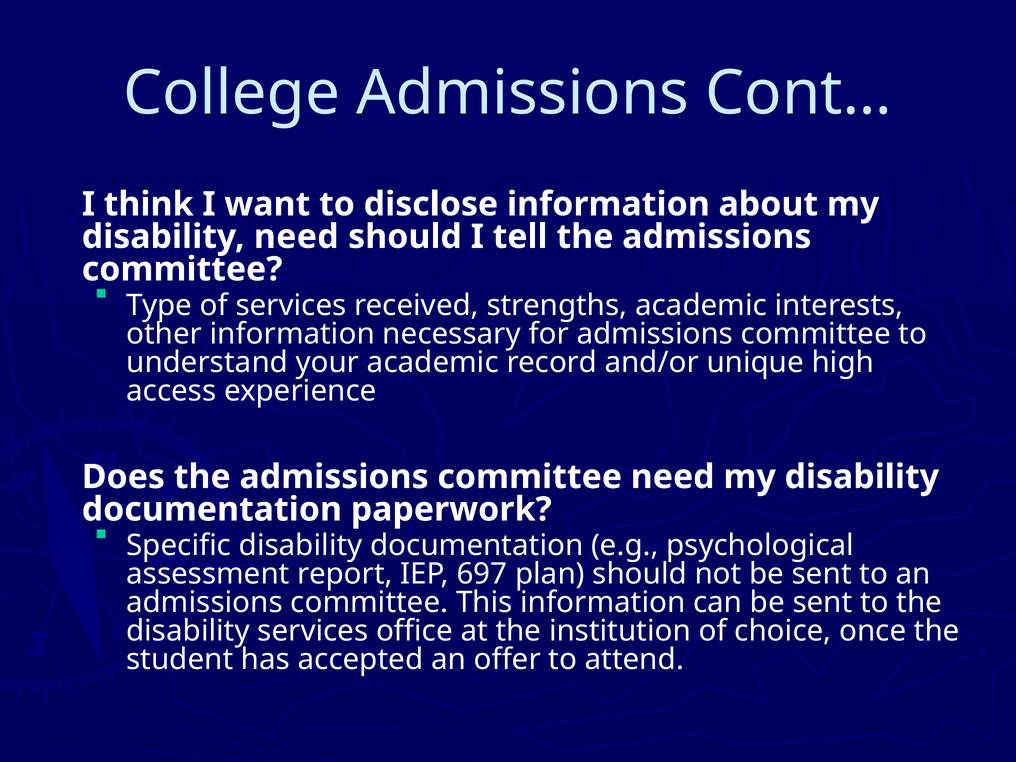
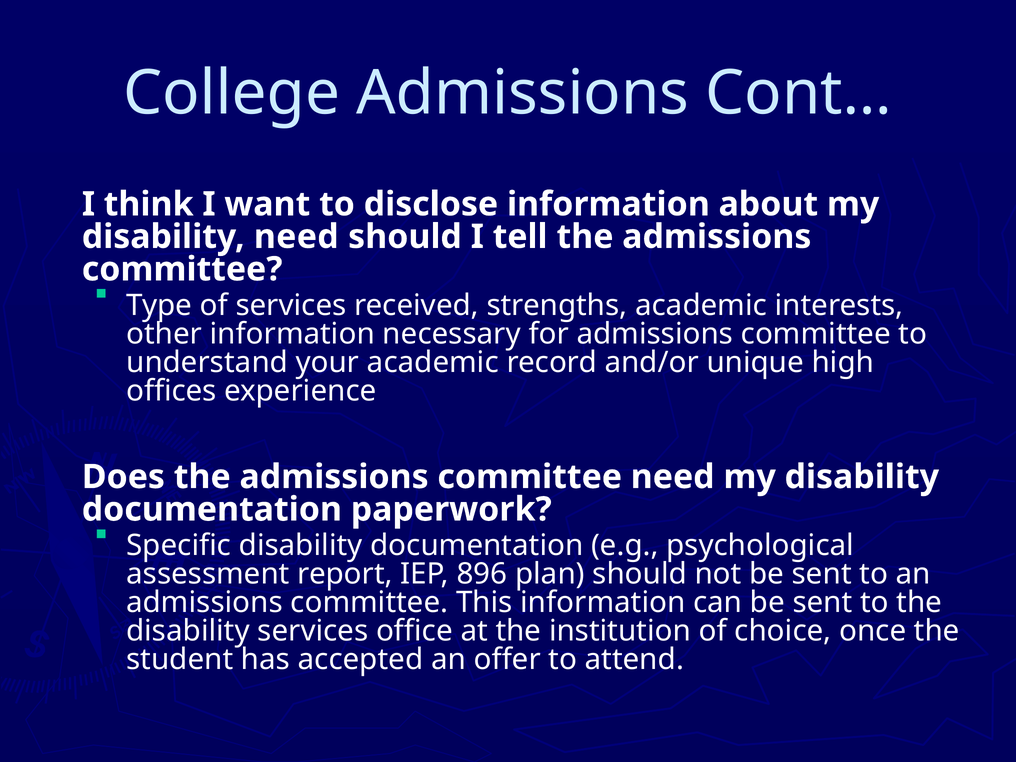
access: access -> offices
697: 697 -> 896
